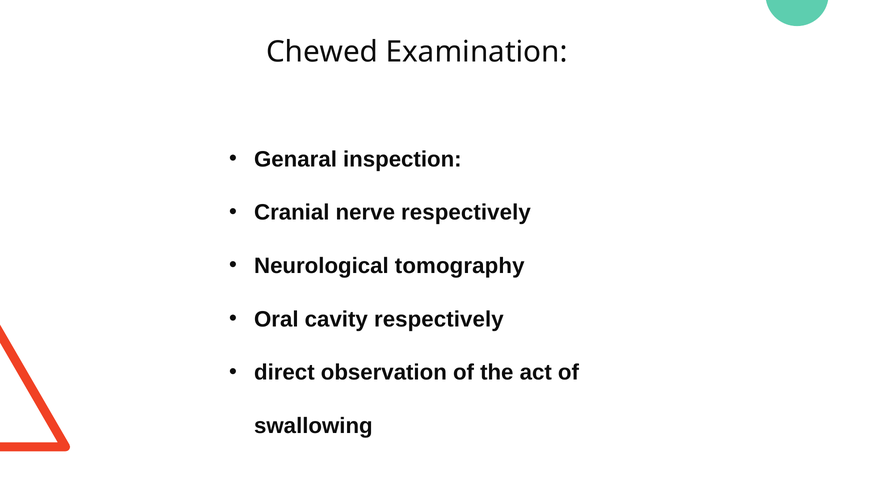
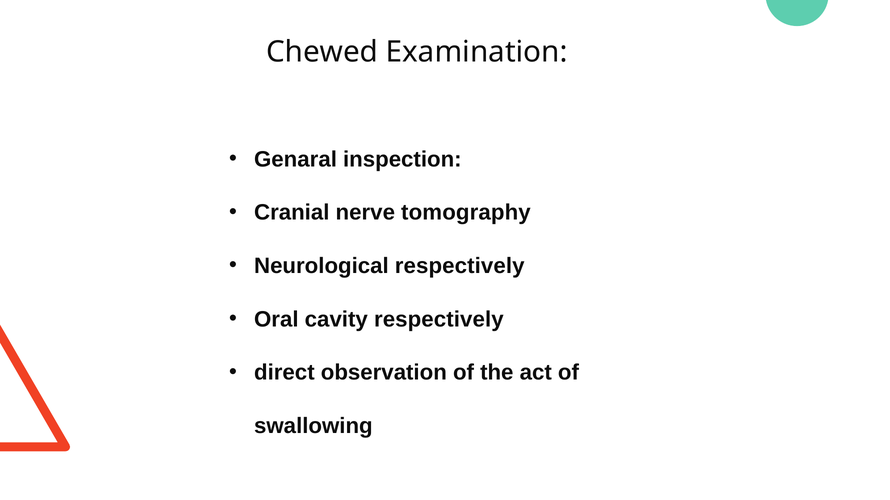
nerve respectively: respectively -> tomography
Neurological tomography: tomography -> respectively
